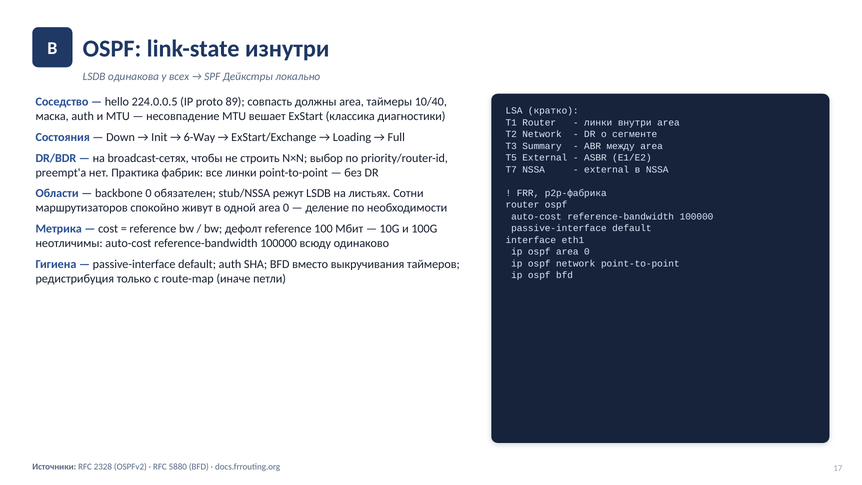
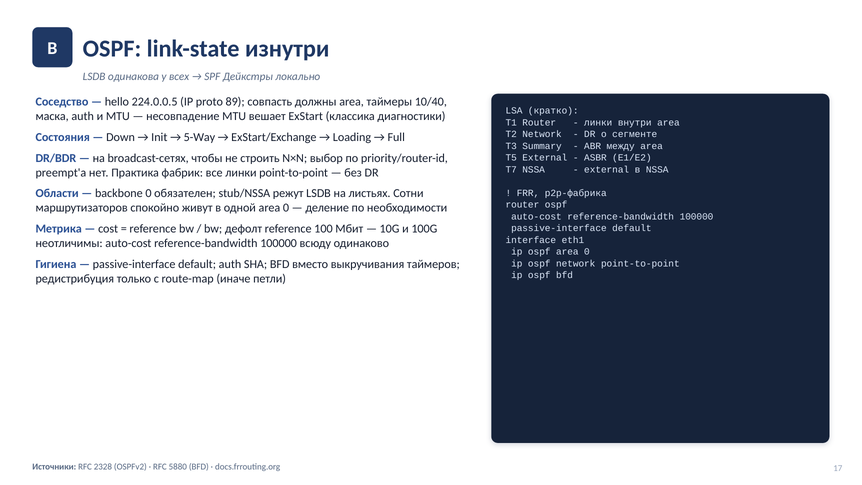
6-Way: 6-Way -> 5-Way
